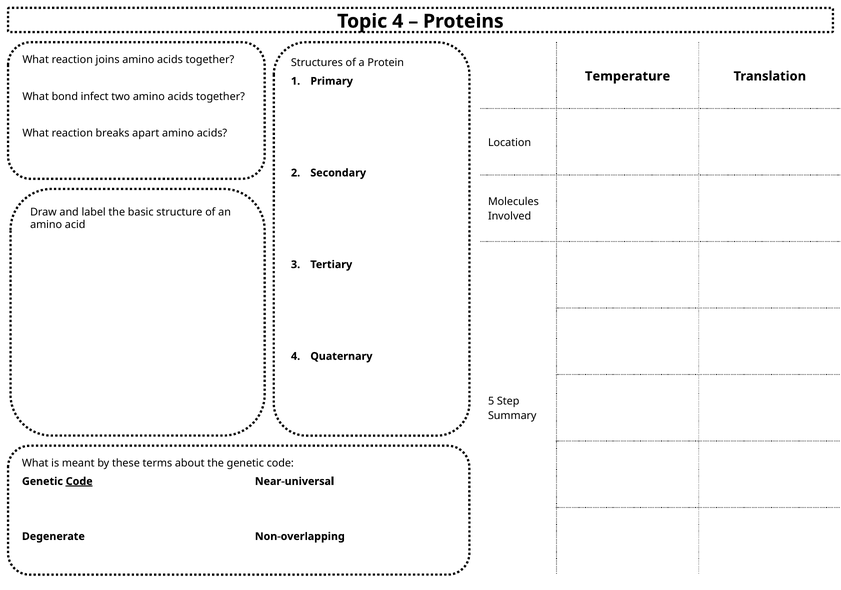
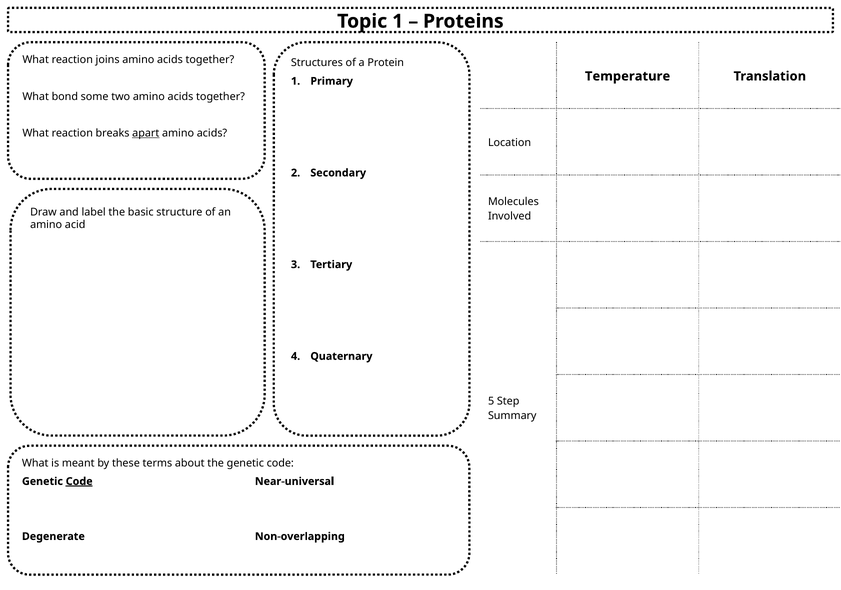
Topic 4: 4 -> 1
infect: infect -> some
apart underline: none -> present
